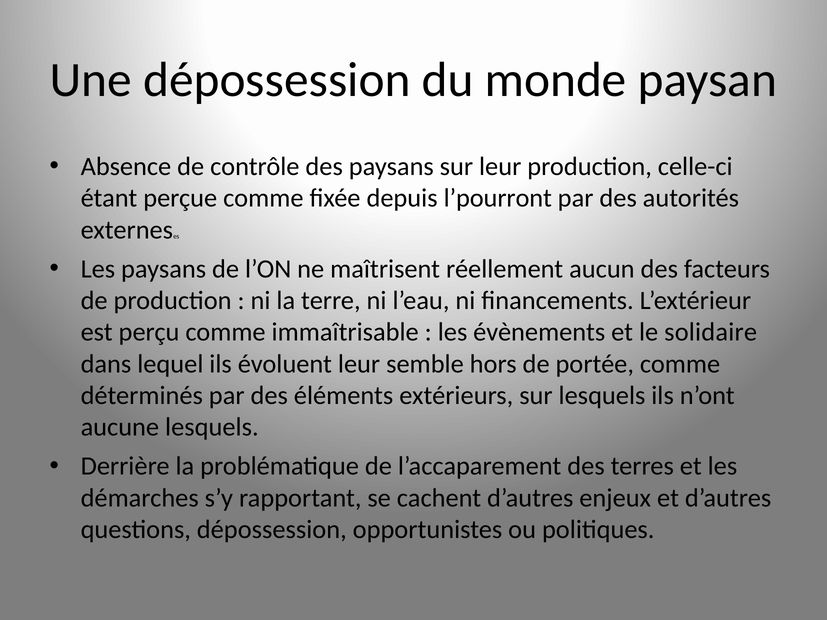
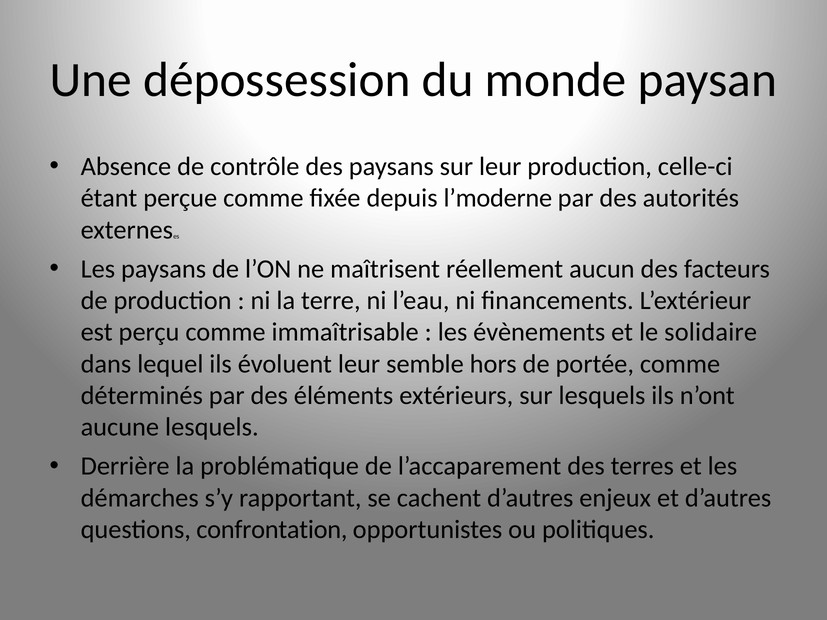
l’pourront: l’pourront -> l’moderne
questions dépossession: dépossession -> confrontation
